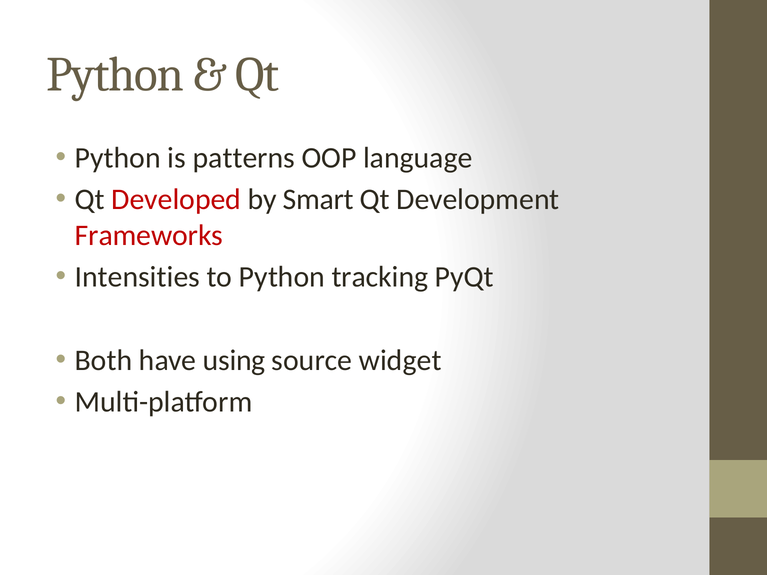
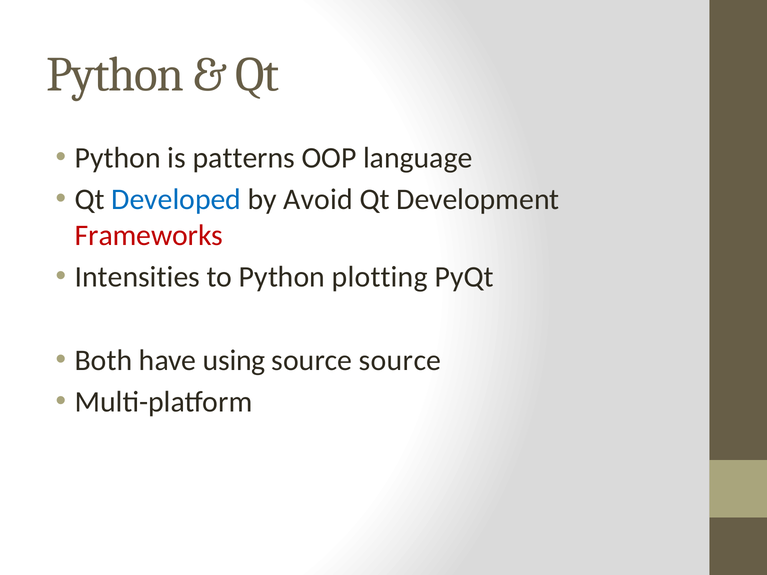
Developed colour: red -> blue
Smart: Smart -> Avoid
tracking: tracking -> plotting
source widget: widget -> source
